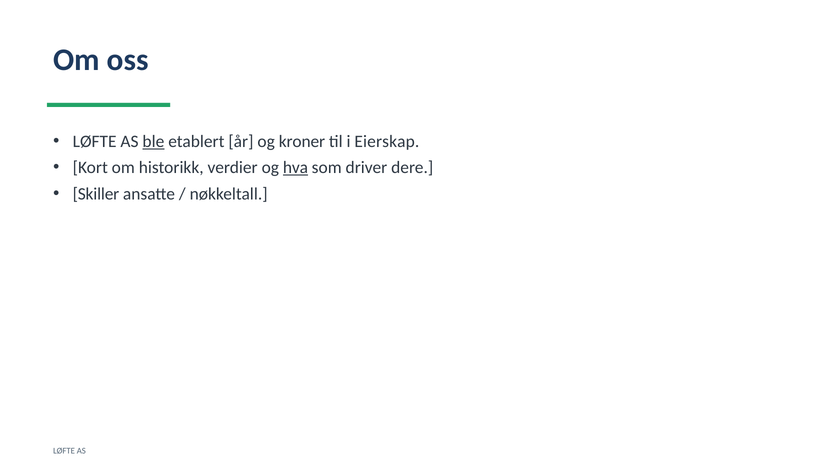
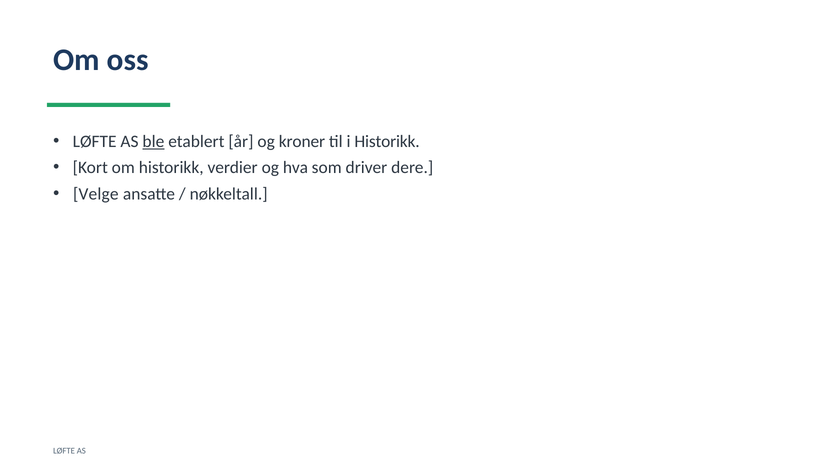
i Eierskap: Eierskap -> Historikk
hva underline: present -> none
Skiller: Skiller -> Velge
